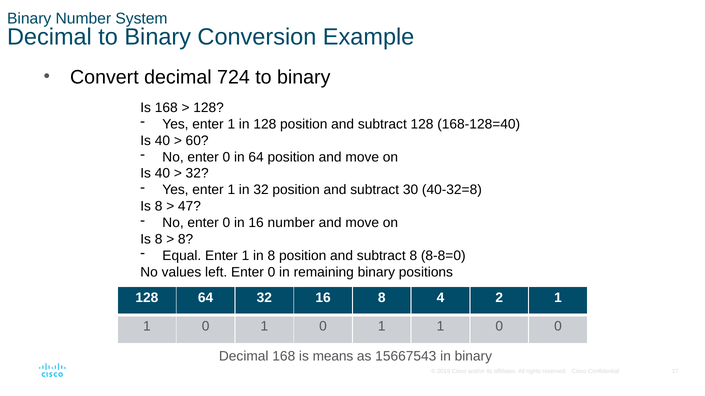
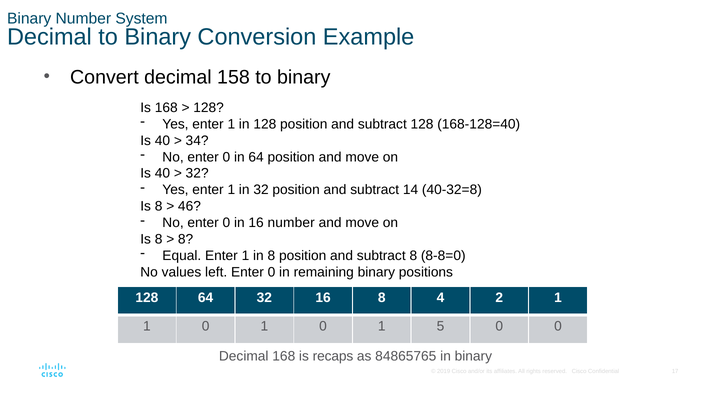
724: 724 -> 158
60: 60 -> 34
30: 30 -> 14
47: 47 -> 46
0 1 1: 1 -> 5
means: means -> recaps
15667543: 15667543 -> 84865765
